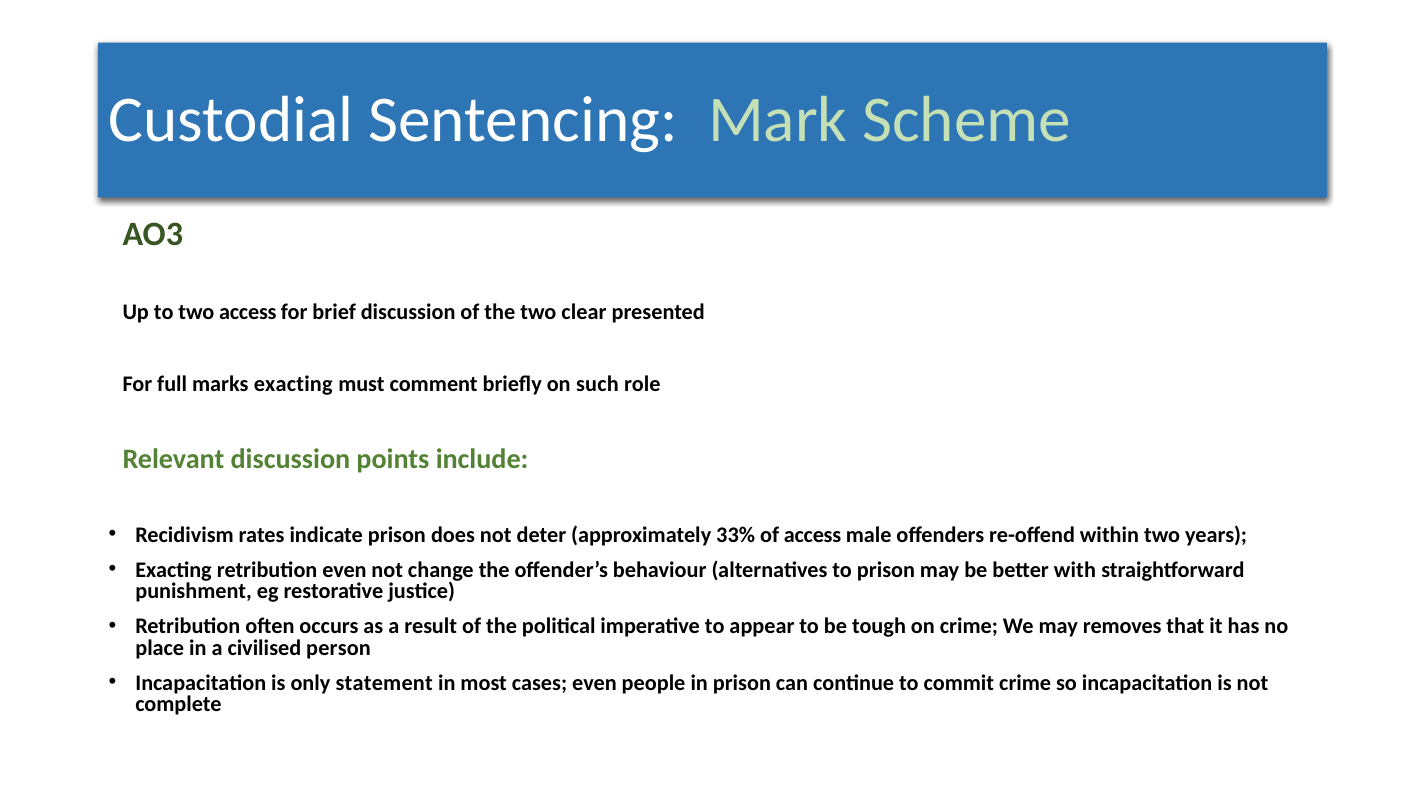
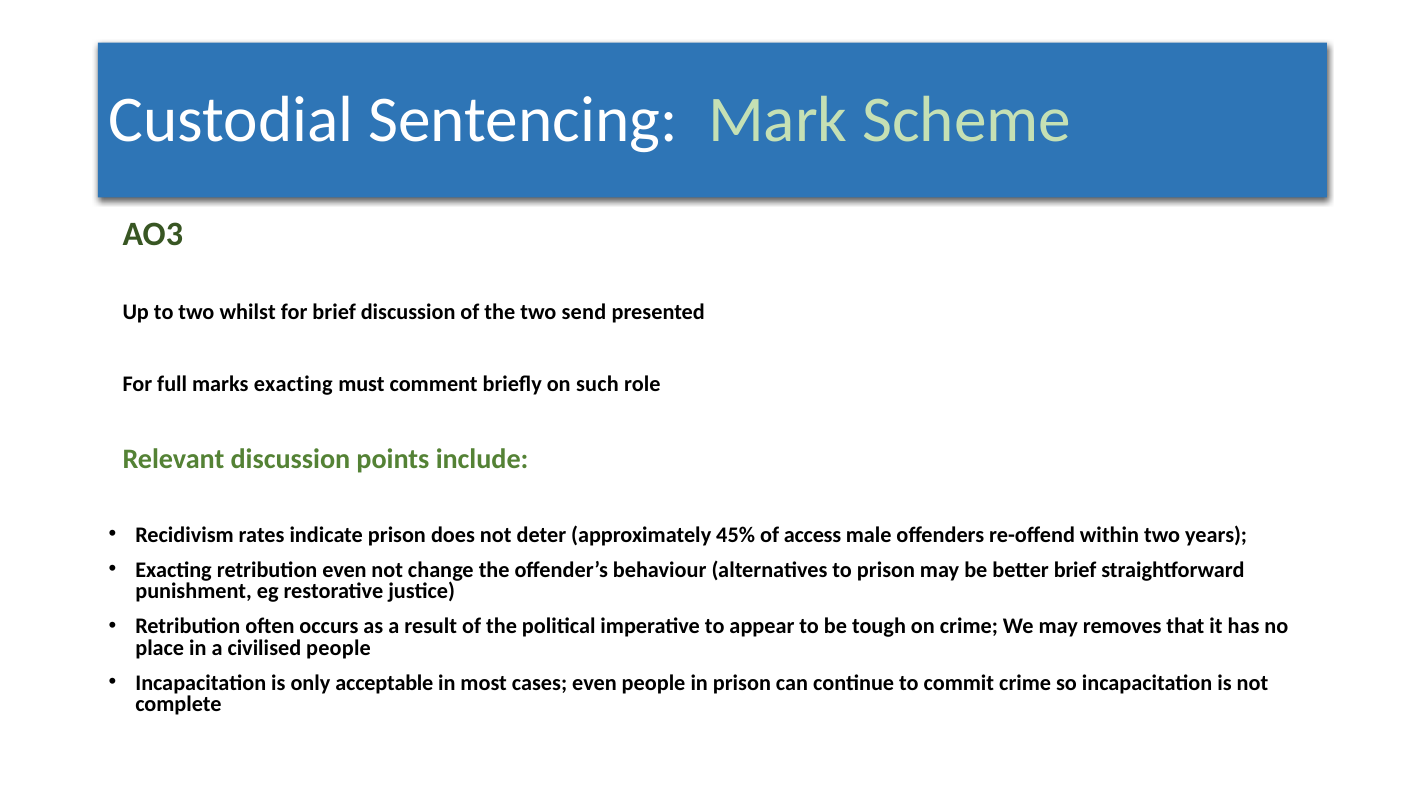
two access: access -> whilst
clear: clear -> send
33%: 33% -> 45%
better with: with -> brief
civilised person: person -> people
statement: statement -> acceptable
